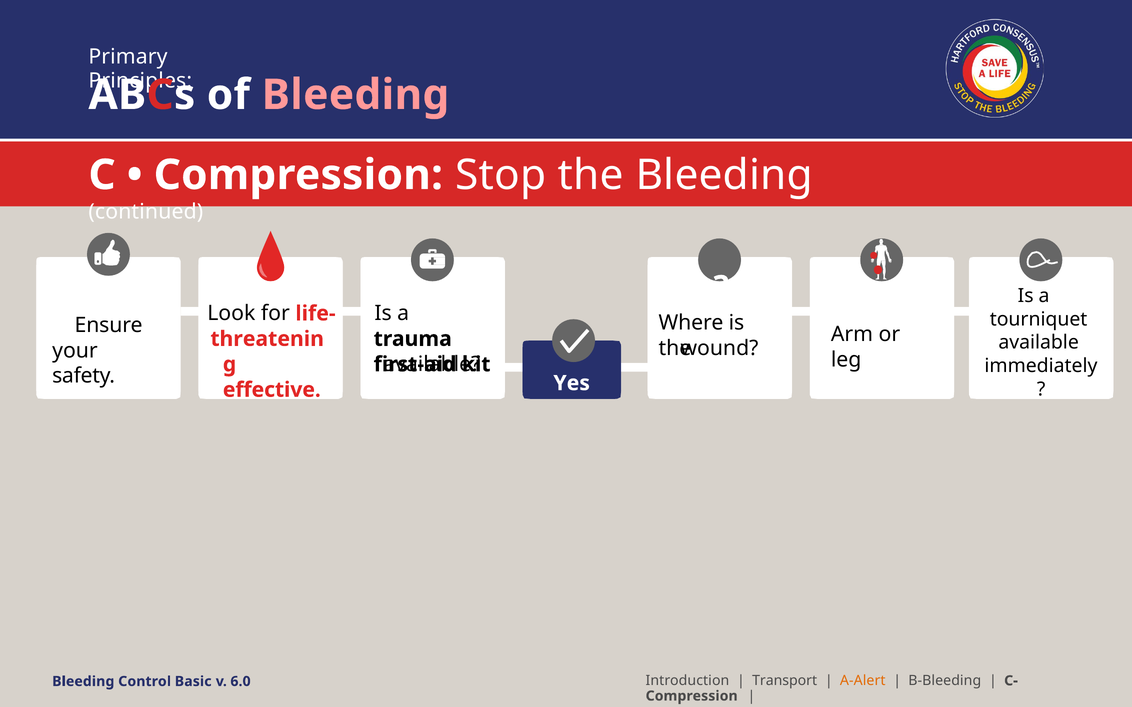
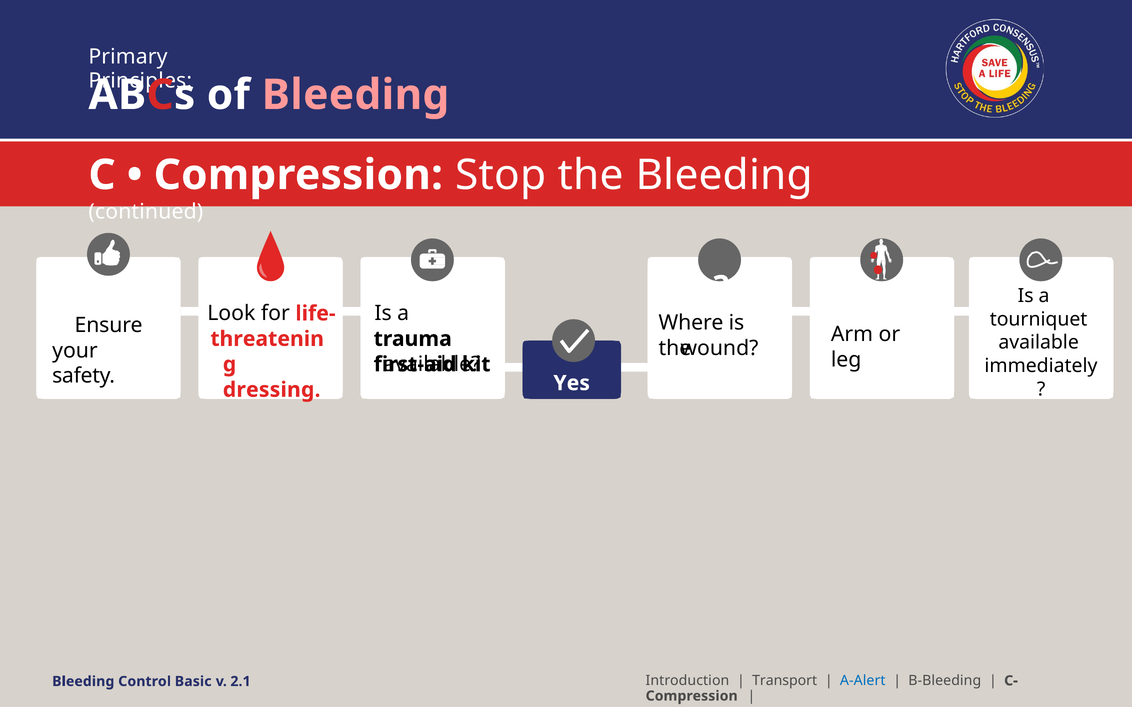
effective: effective -> dressing
A-Alert colour: orange -> blue
6.0: 6.0 -> 2.1
